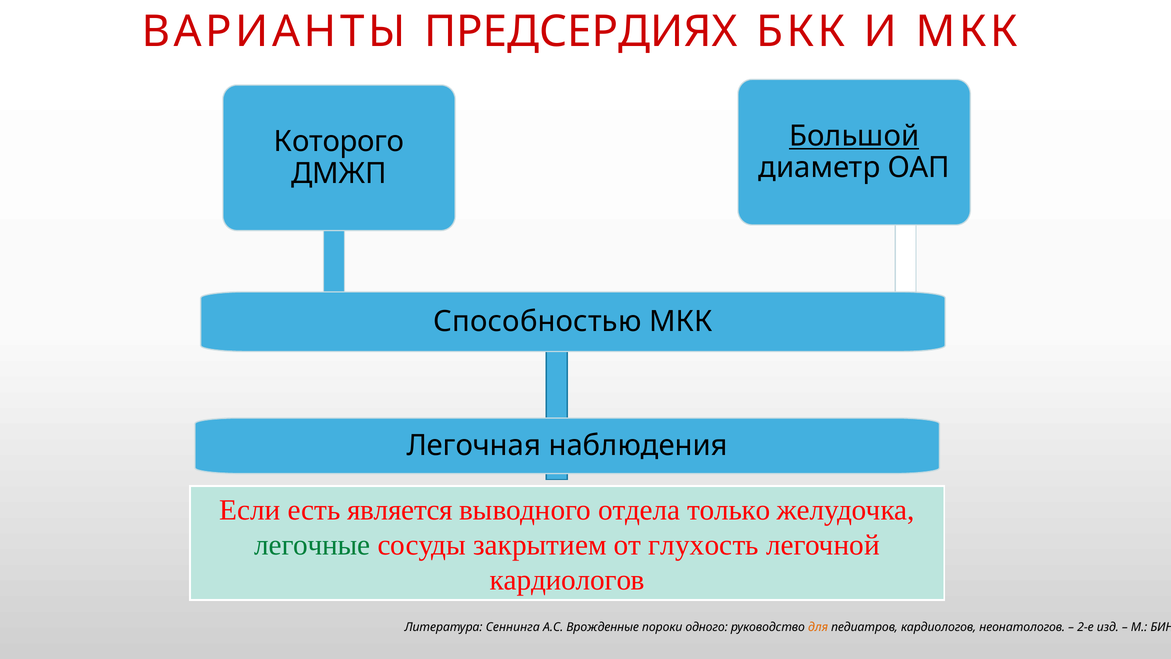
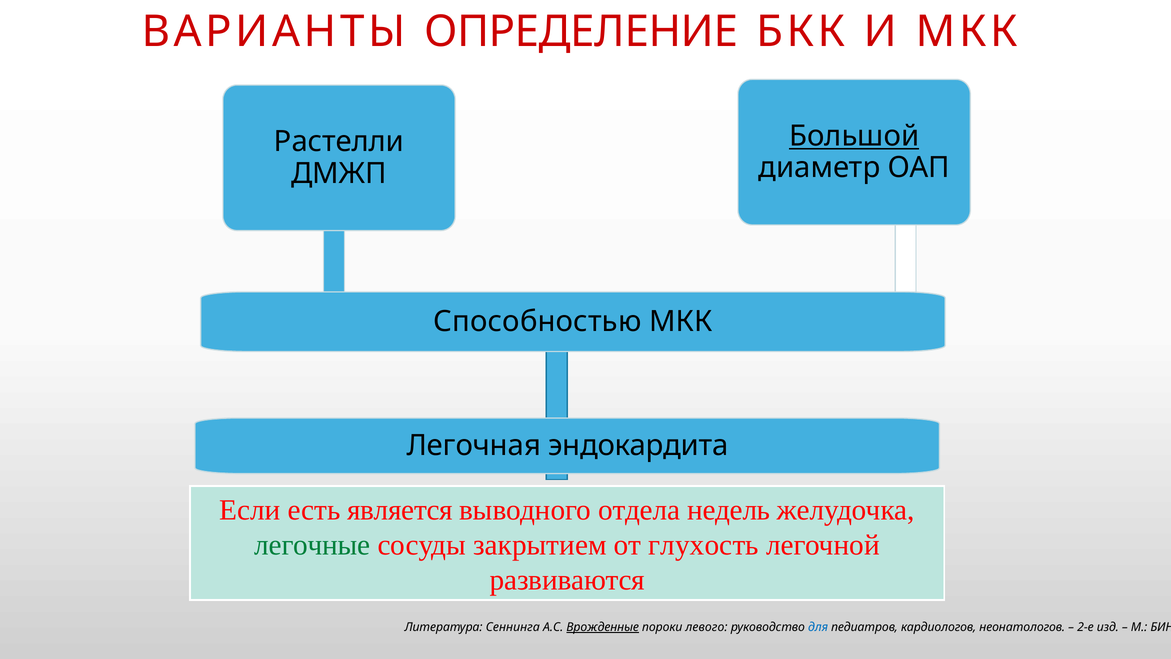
ПРЕДСЕРДИЯХ: ПРЕДСЕРДИЯХ -> ОПРЕДЕЛЕНИЕ
Которого: Которого -> Растелли
наблюдения: наблюдения -> эндокардита
только: только -> недель
кардиологов at (567, 580): кардиологов -> развиваются
Врожденные underline: none -> present
одного: одного -> левого
для colour: orange -> blue
